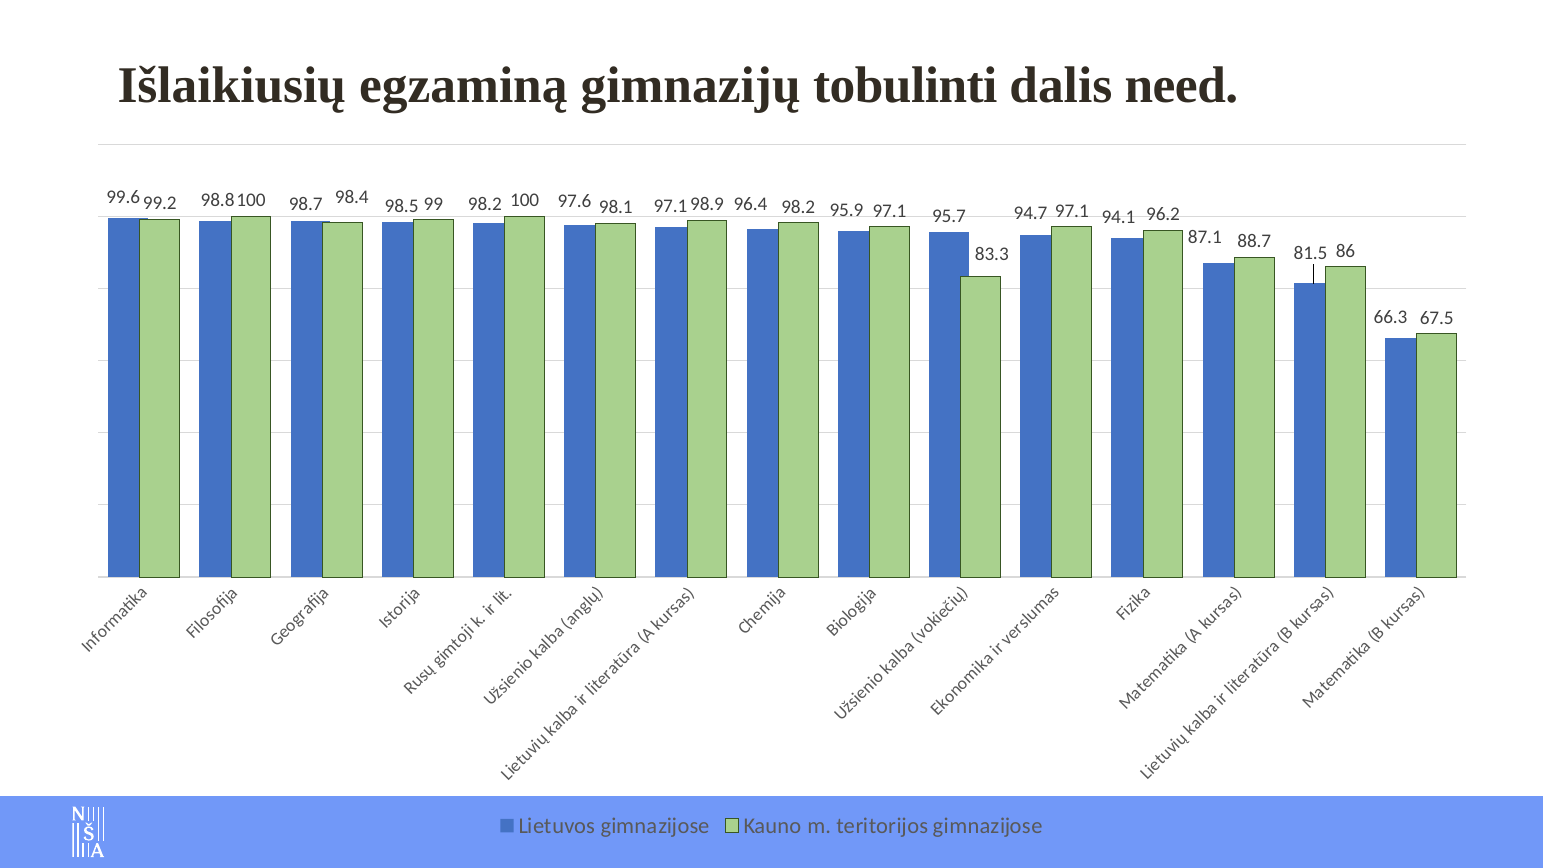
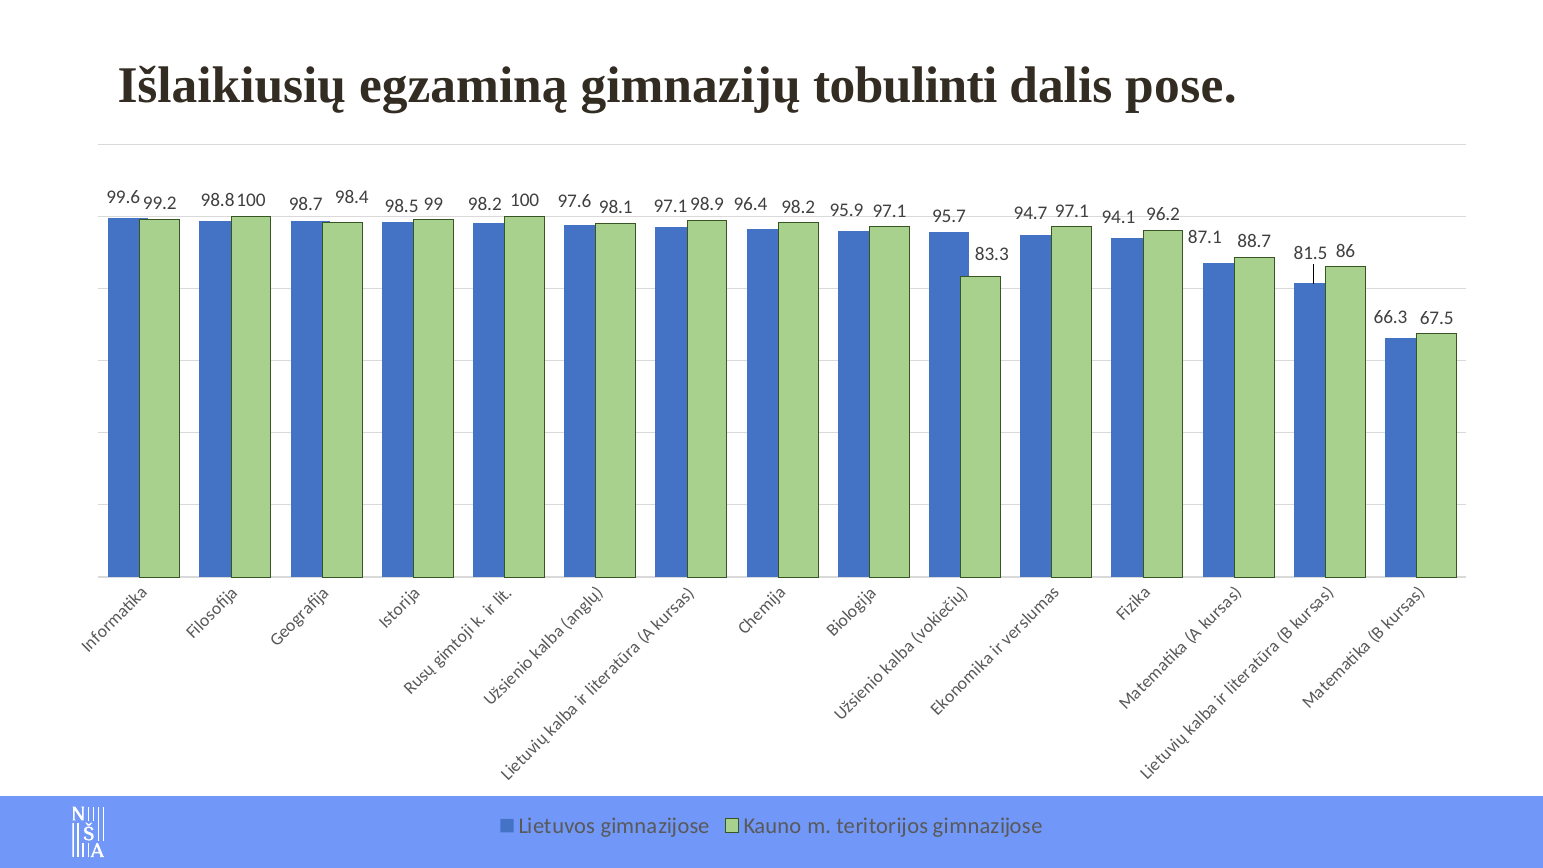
need: need -> pose
